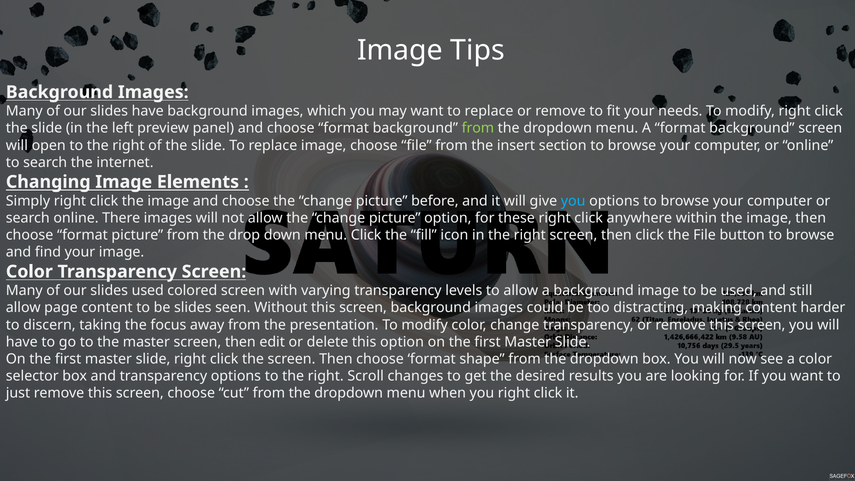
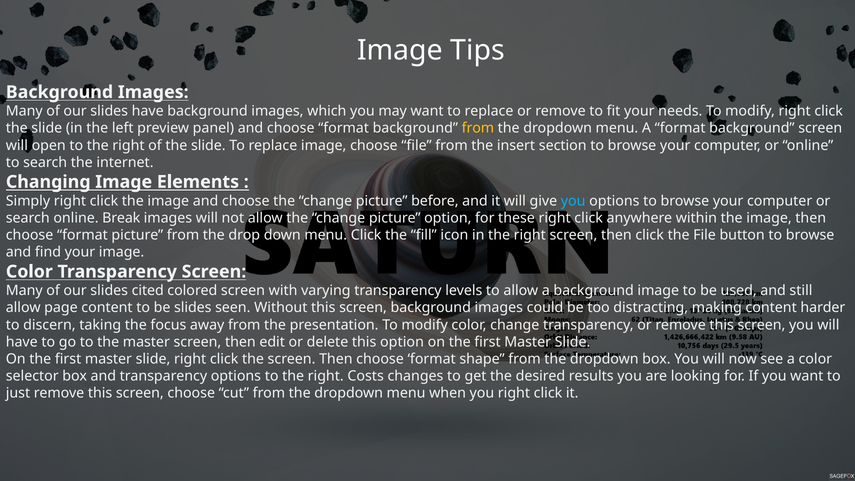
from at (478, 128) colour: light green -> yellow
There: There -> Break
slides used: used -> cited
Scroll: Scroll -> Costs
